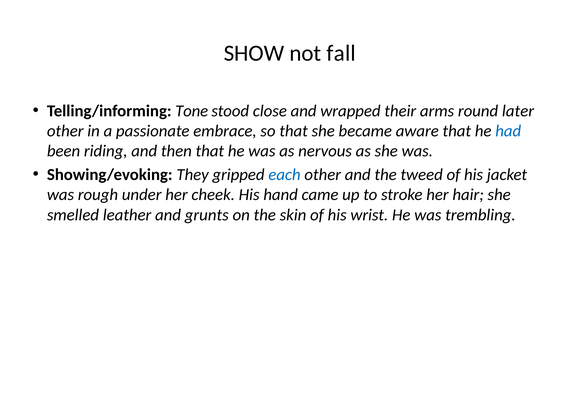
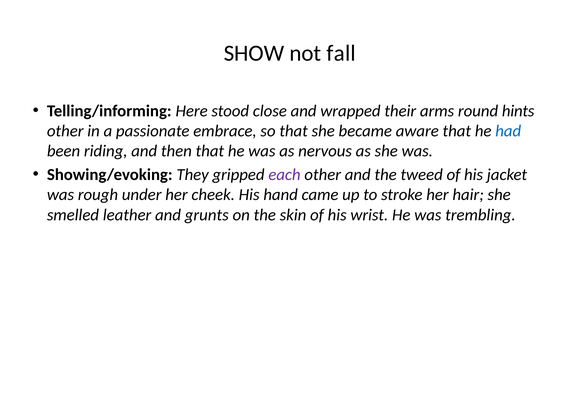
Tone: Tone -> Here
later: later -> hints
each colour: blue -> purple
